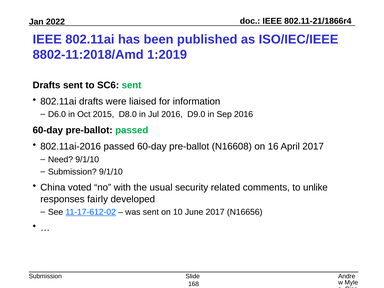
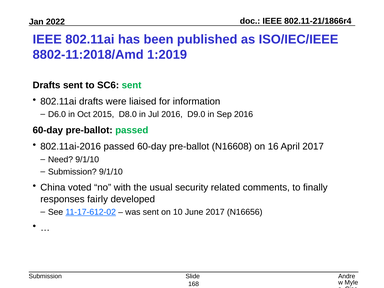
unlike: unlike -> finally
